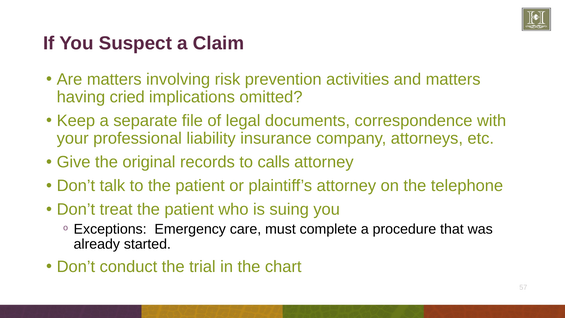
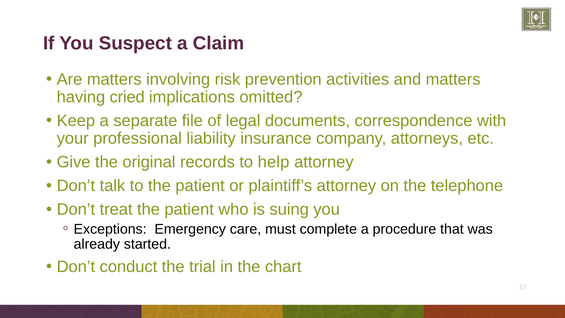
calls: calls -> help
